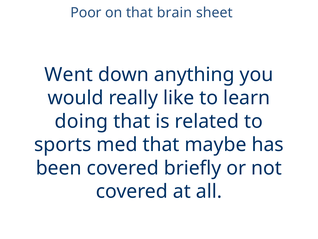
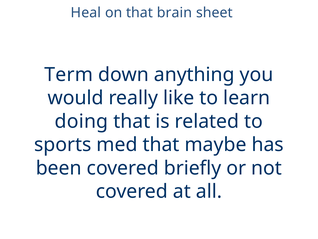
Poor: Poor -> Heal
Went: Went -> Term
